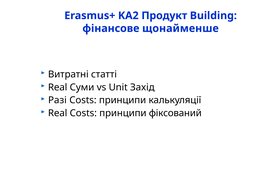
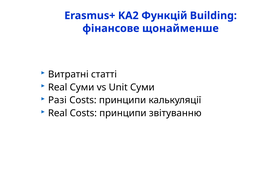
Продукт: Продукт -> Функцій
Unit Захід: Захід -> Суми
фіксований: фіксований -> звітуванню
